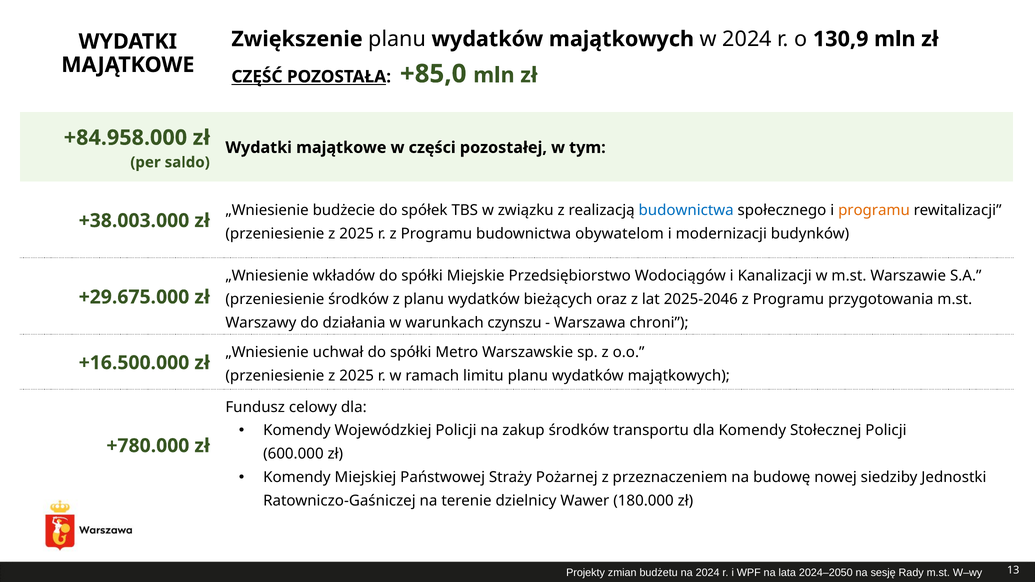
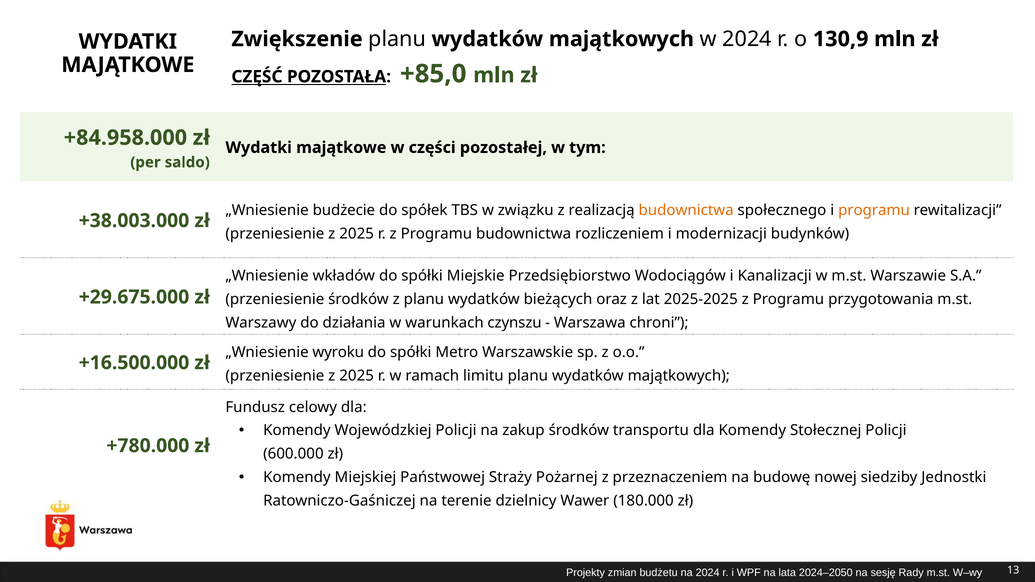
budownictwa at (686, 210) colour: blue -> orange
obywatelom: obywatelom -> rozliczeniem
2025-2046: 2025-2046 -> 2025-2025
uchwał: uchwał -> wyroku
